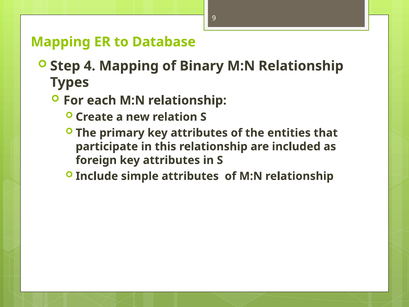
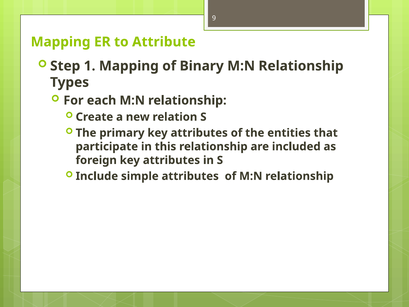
Database: Database -> Attribute
4: 4 -> 1
